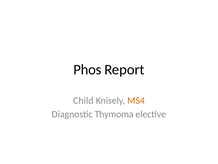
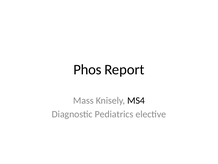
Child: Child -> Mass
MS4 colour: orange -> black
Thymoma: Thymoma -> Pediatrics
